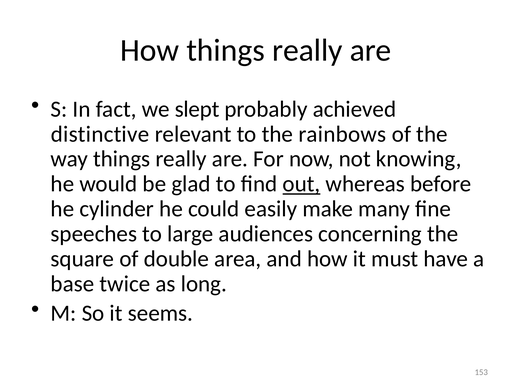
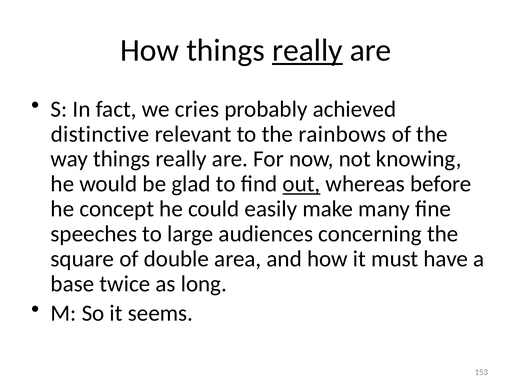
really at (307, 50) underline: none -> present
slept: slept -> cries
cylinder: cylinder -> concept
